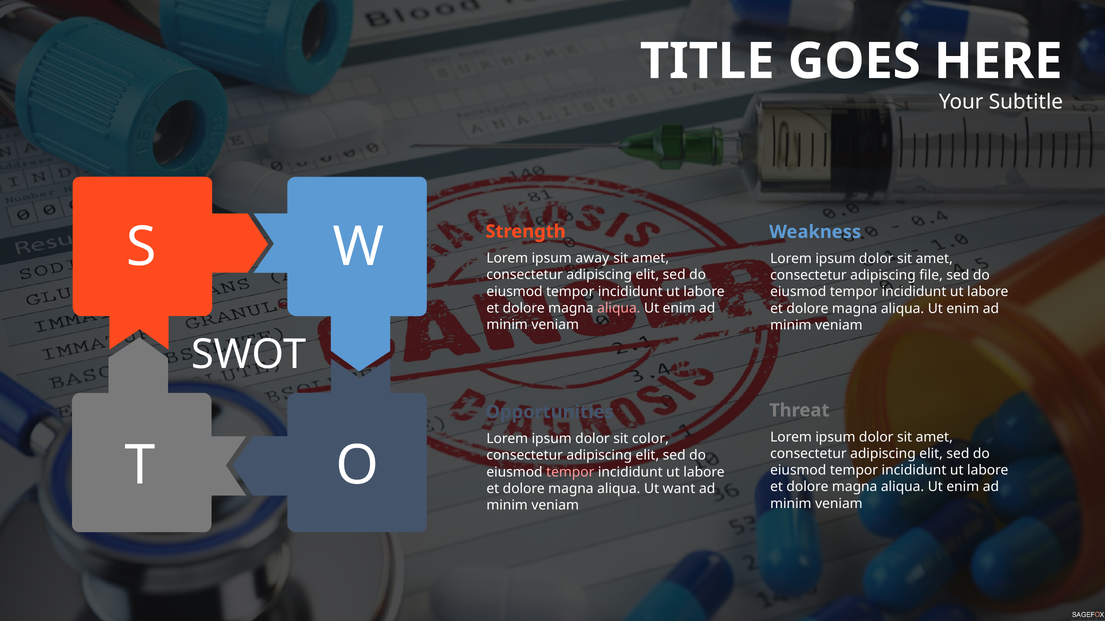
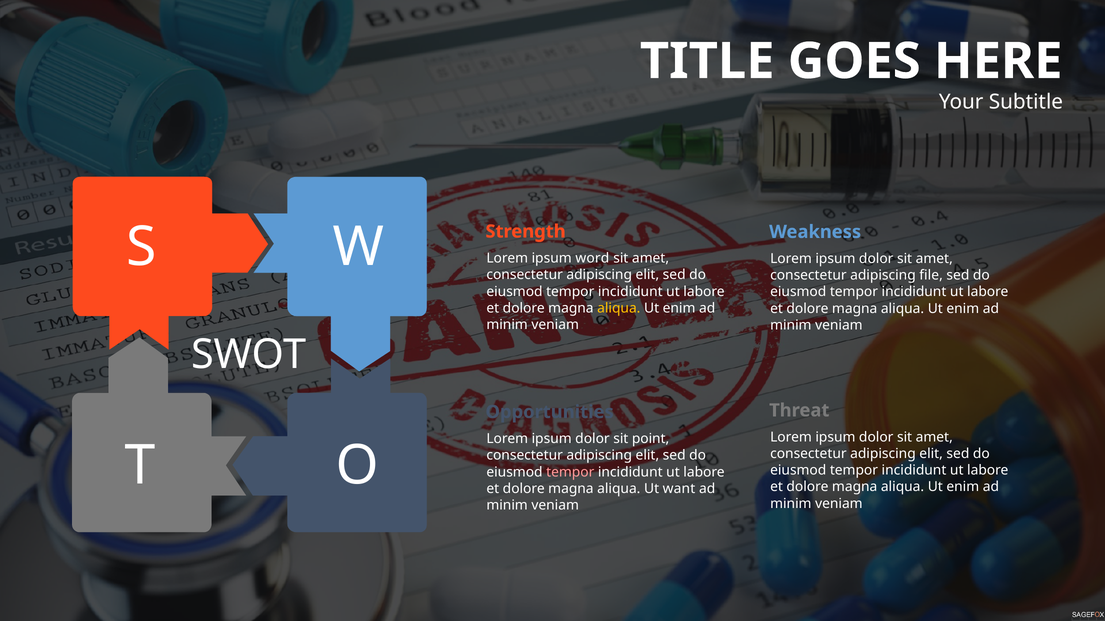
away: away -> word
aliqua at (619, 308) colour: pink -> yellow
color: color -> point
